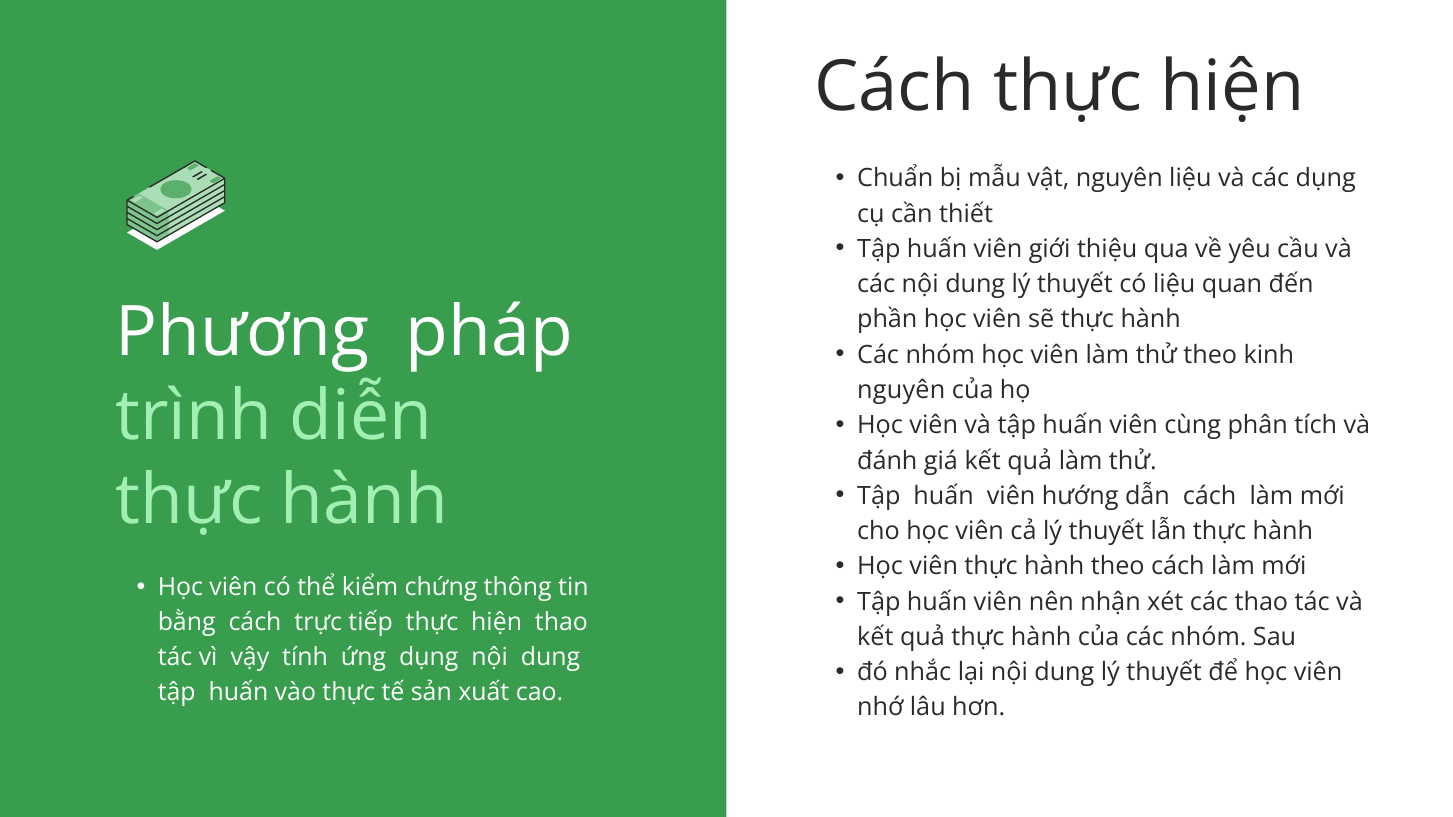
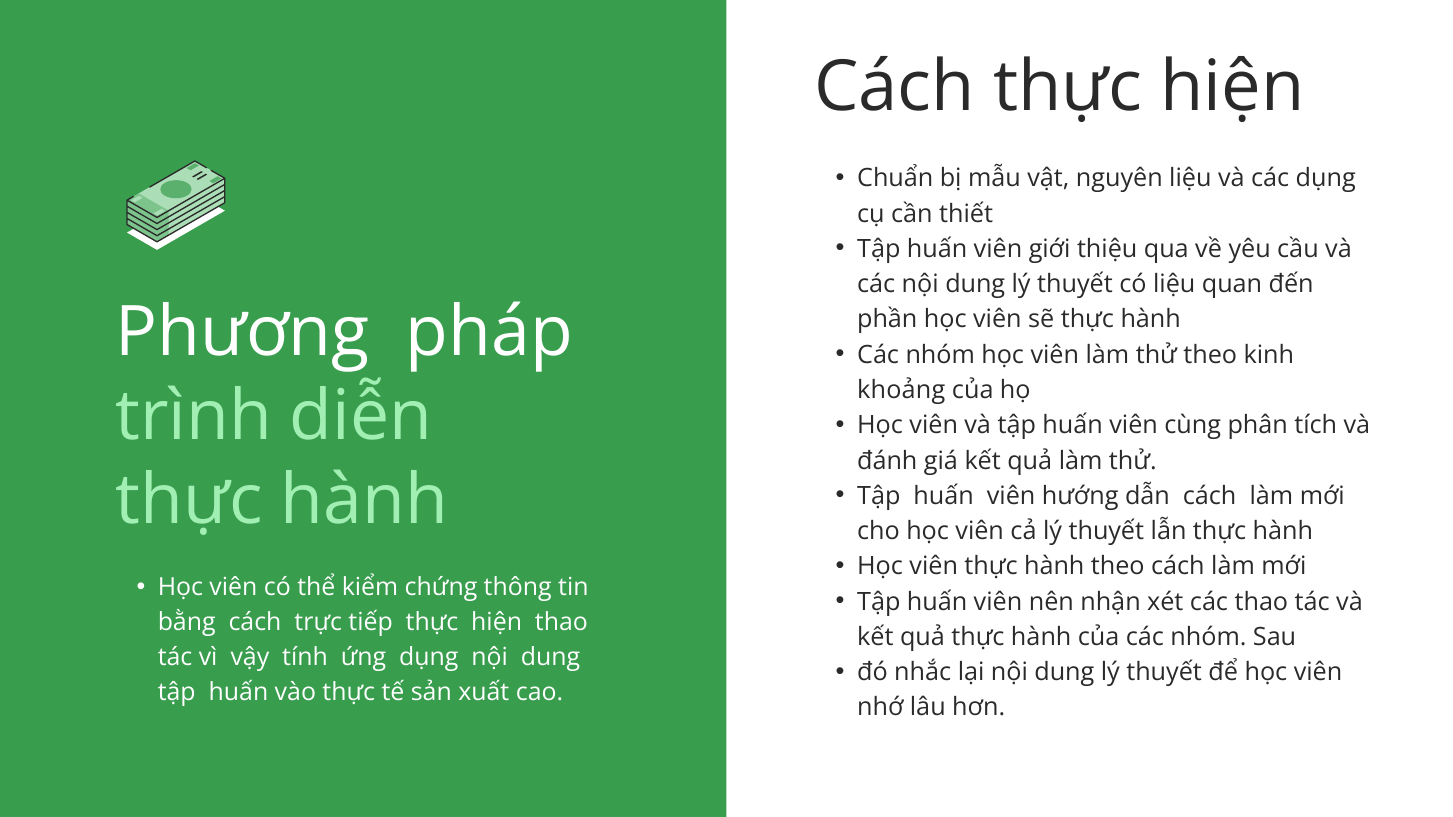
nguyên at (901, 390): nguyên -> khoảng
